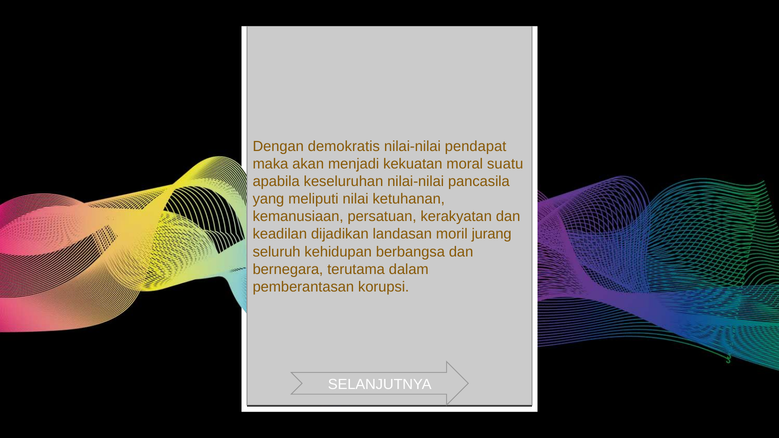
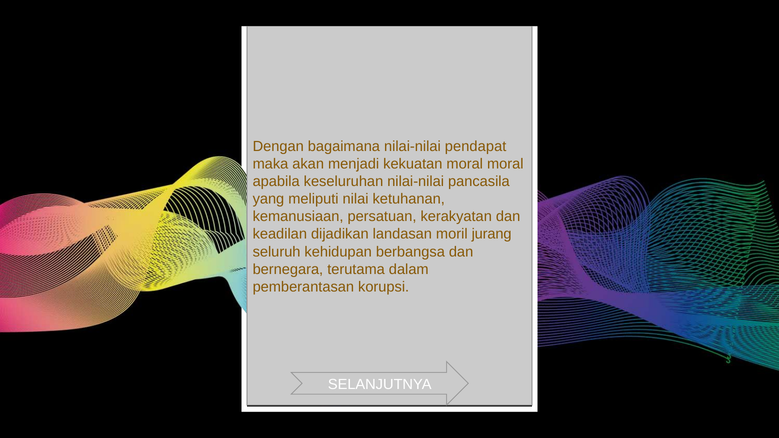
demokratis: demokratis -> bagaimana
moral suatu: suatu -> moral
